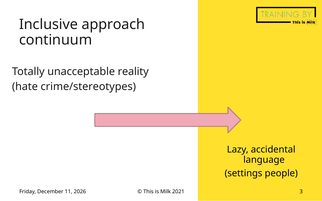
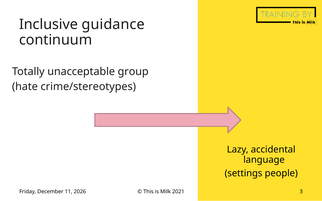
approach: approach -> guidance
reality: reality -> group
